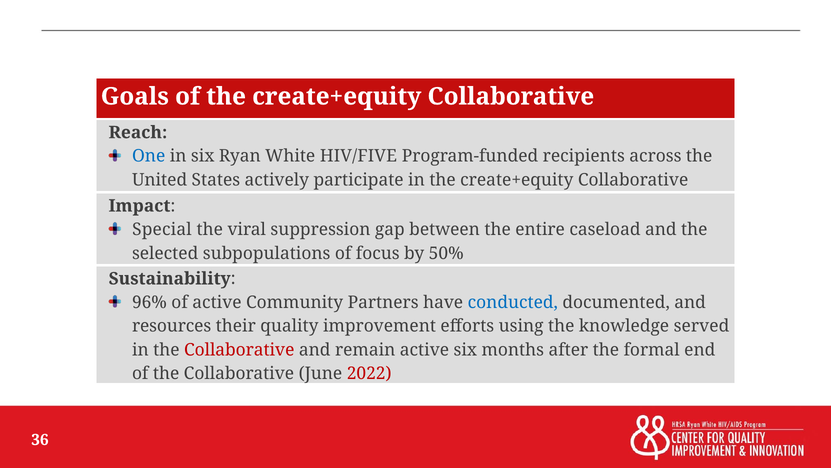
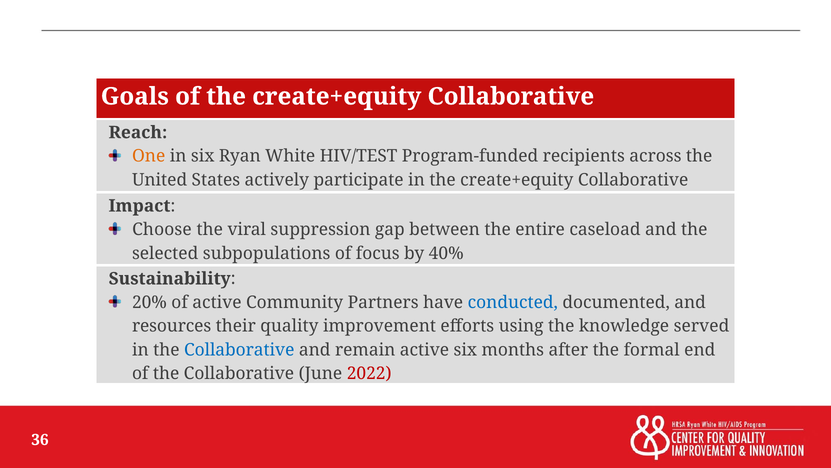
One colour: blue -> orange
HIV/FIVE: HIV/FIVE -> HIV/TEST
Special: Special -> Choose
50%: 50% -> 40%
96%: 96% -> 20%
Collaborative at (239, 349) colour: red -> blue
